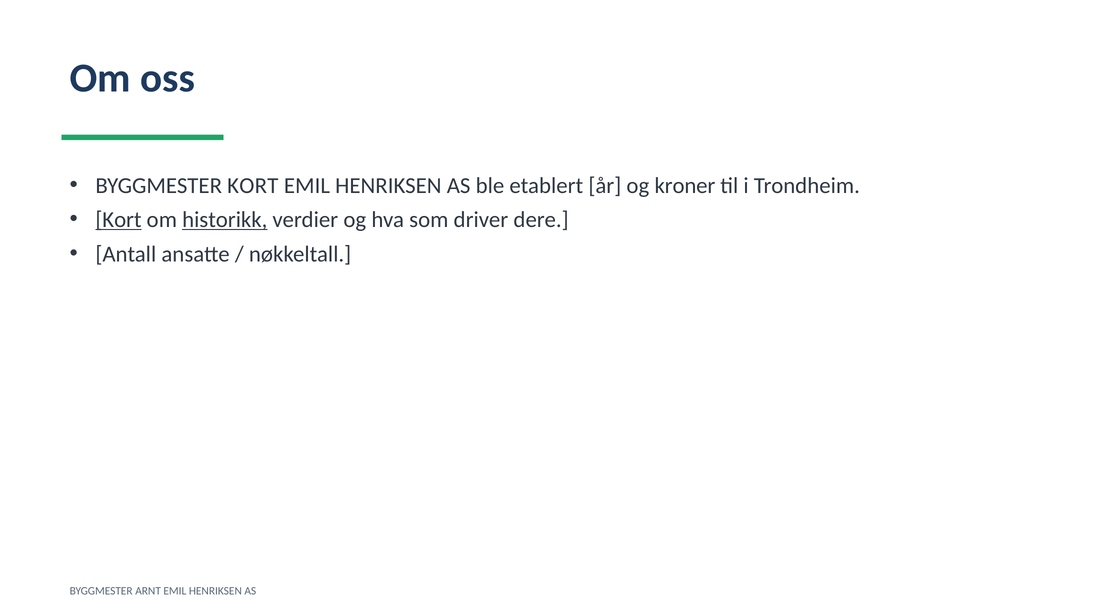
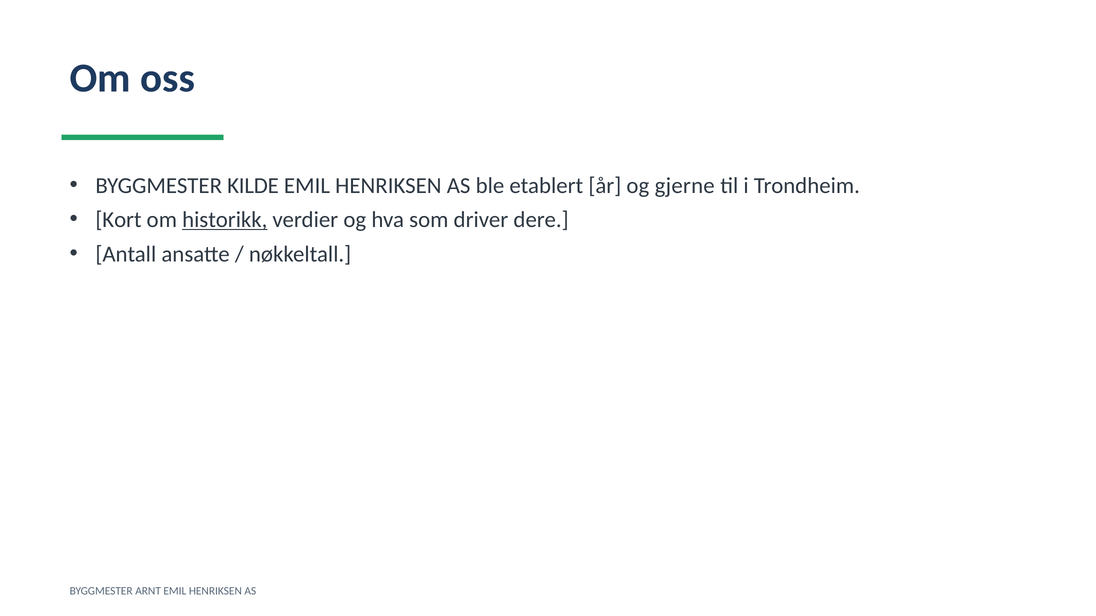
BYGGMESTER KORT: KORT -> KILDE
kroner: kroner -> gjerne
Kort at (119, 220) underline: present -> none
